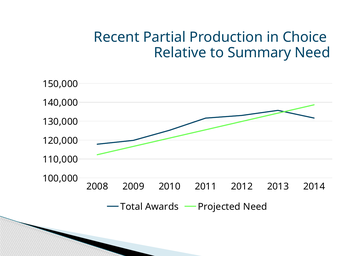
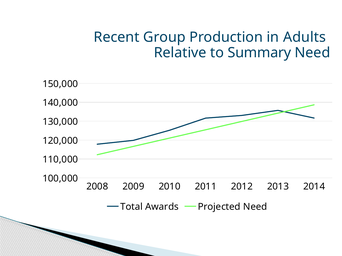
Partial: Partial -> Group
Choice: Choice -> Adults
